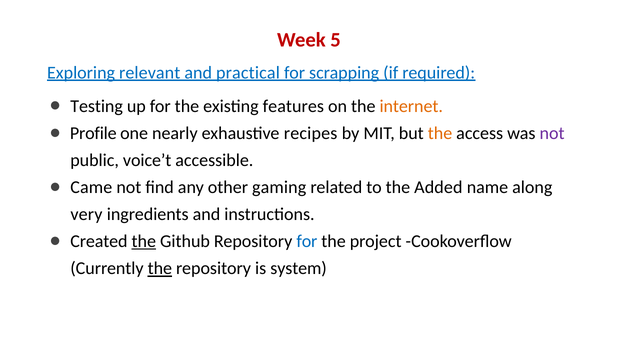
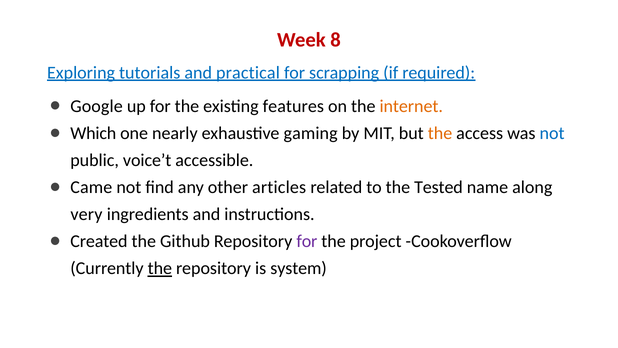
5: 5 -> 8
relevant: relevant -> tutorials
Testing: Testing -> Google
Profile: Profile -> Which
recipes: recipes -> gaming
not at (552, 133) colour: purple -> blue
gaming: gaming -> articles
Added: Added -> Tested
the at (144, 241) underline: present -> none
for at (307, 241) colour: blue -> purple
